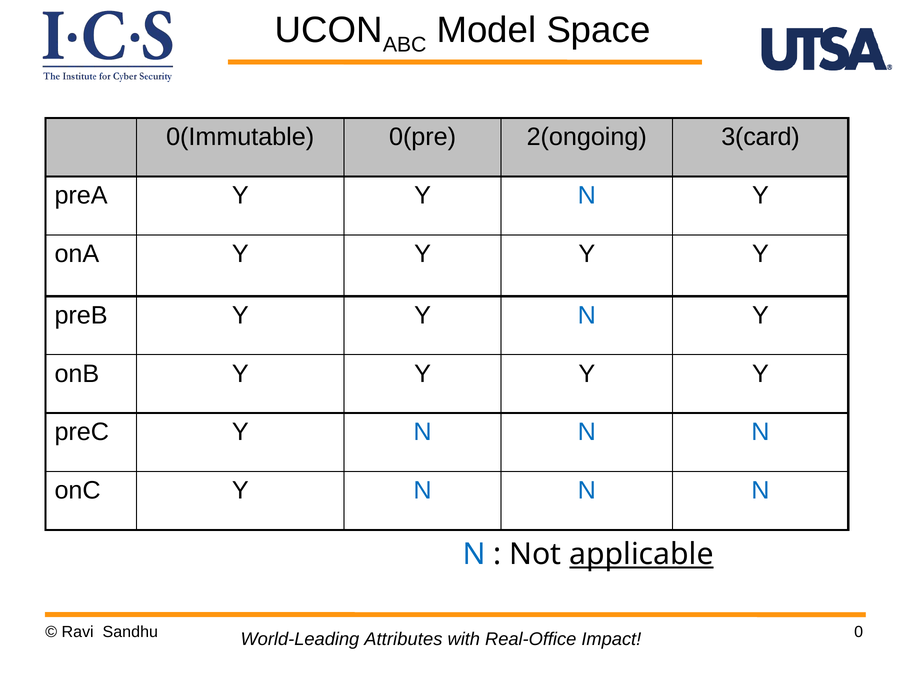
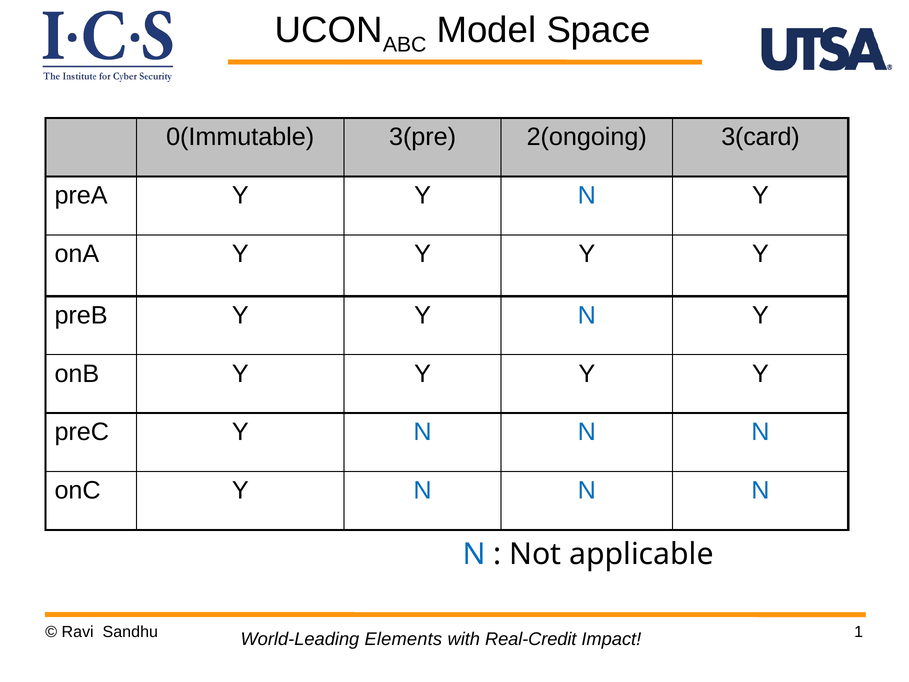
0(pre: 0(pre -> 3(pre
applicable underline: present -> none
0: 0 -> 1
Attributes: Attributes -> Elements
Real-Office: Real-Office -> Real-Credit
